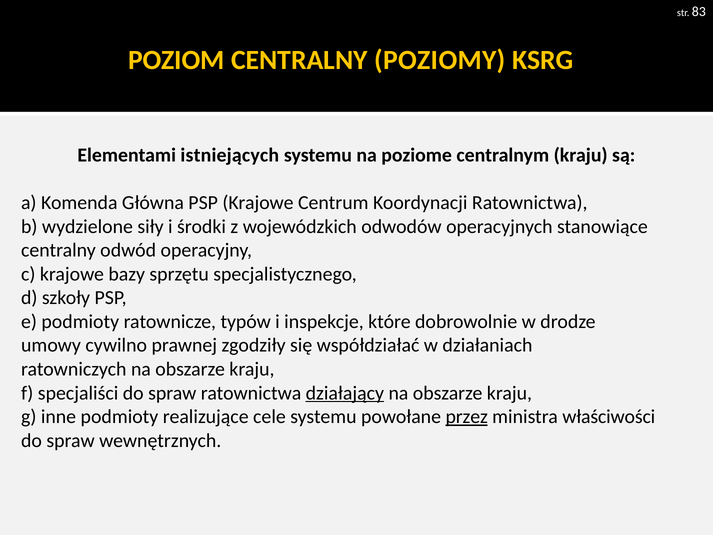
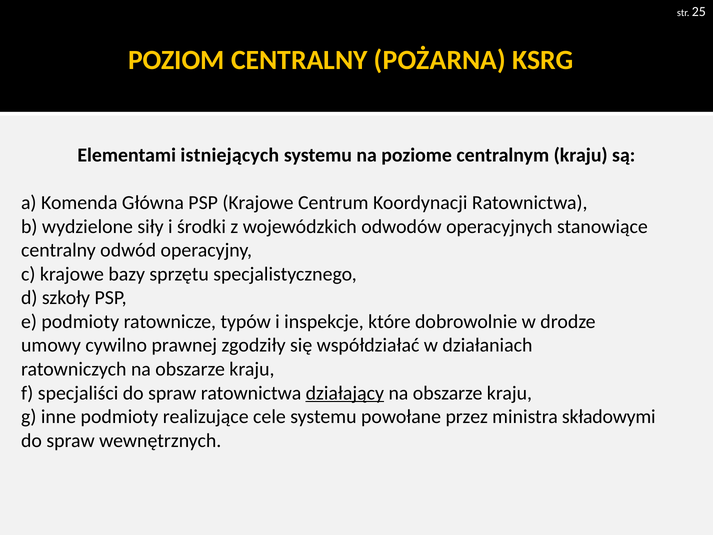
83: 83 -> 25
POZIOMY: POZIOMY -> POŻARNA
przez underline: present -> none
właściwości: właściwości -> składowymi
